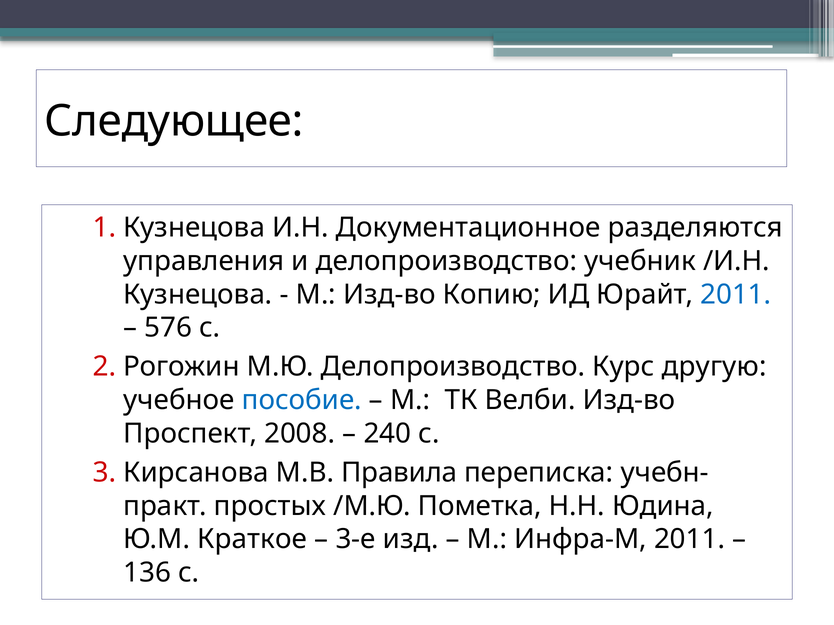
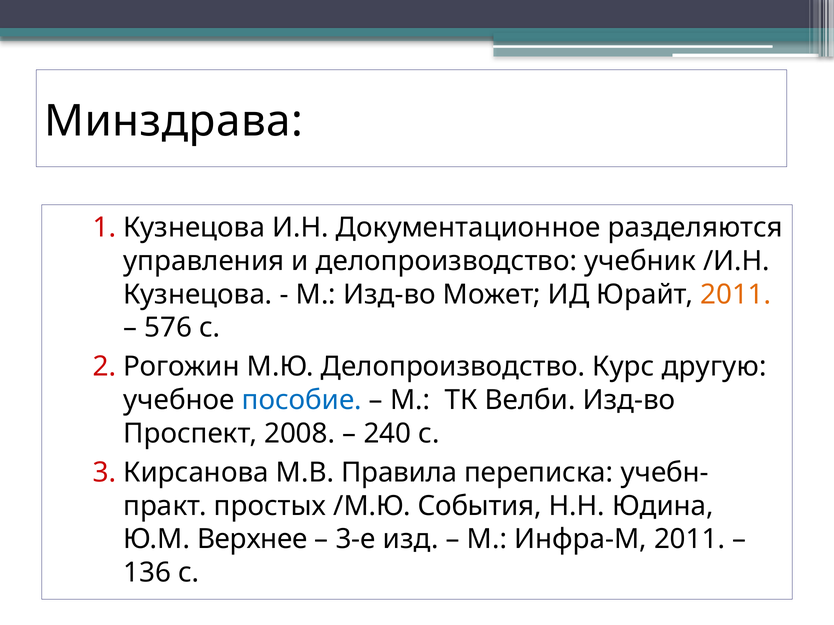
Следующее: Следующее -> Минздрава
Копию: Копию -> Может
2011 at (736, 295) colour: blue -> orange
Пометка: Пометка -> События
Краткое: Краткое -> Верхнее
